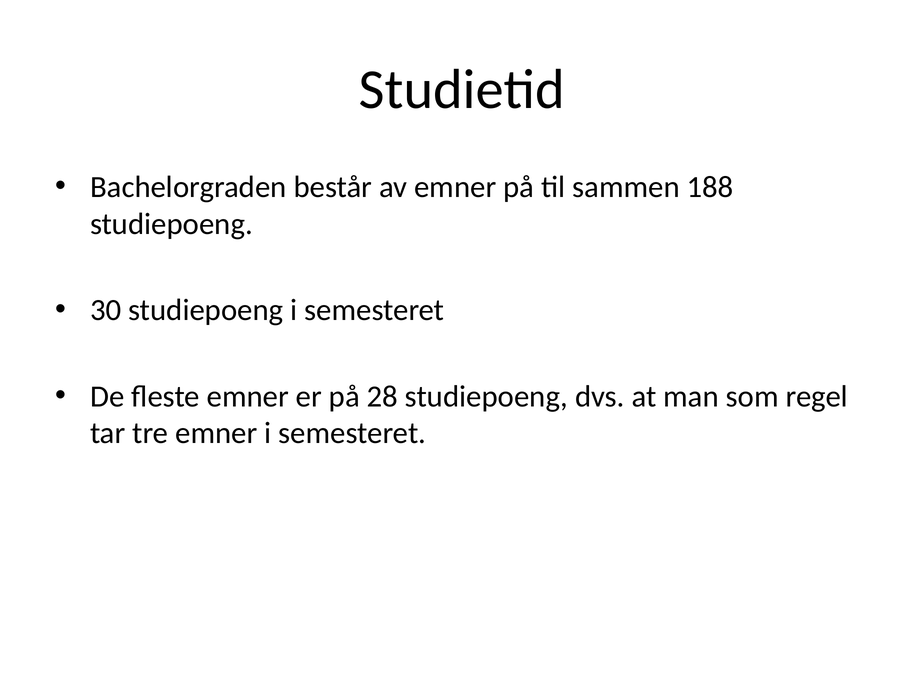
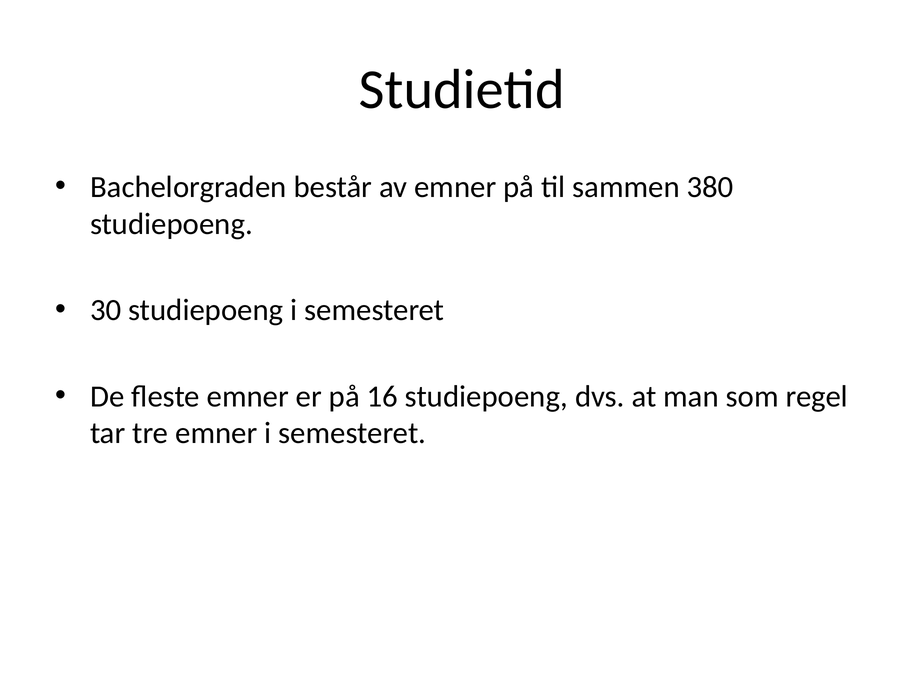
188: 188 -> 380
28: 28 -> 16
